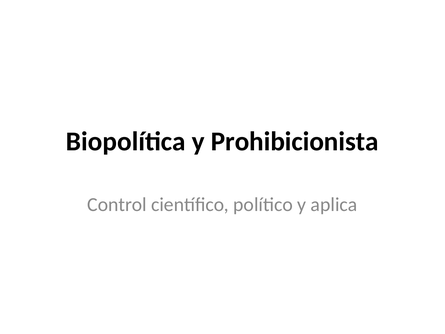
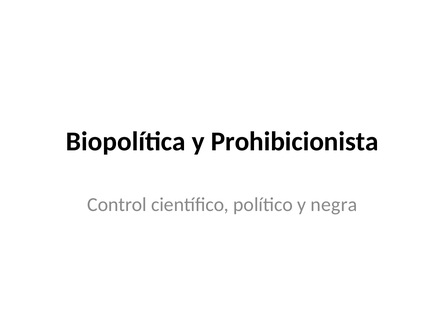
aplica: aplica -> negra
